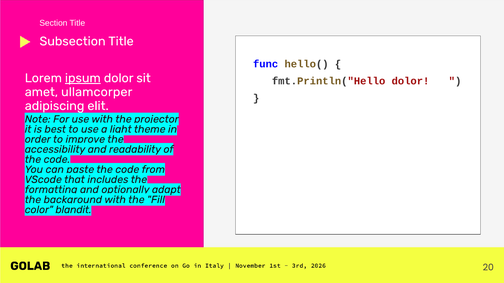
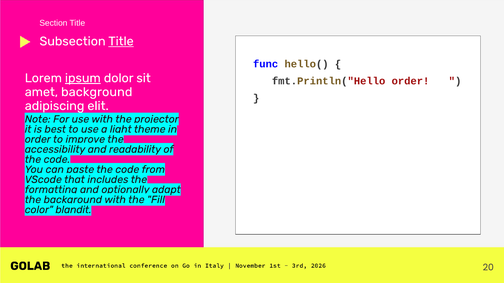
Title at (121, 41) underline: none -> present
fmt.Println("Hello dolor: dolor -> order
amet ullamcorper: ullamcorper -> background
